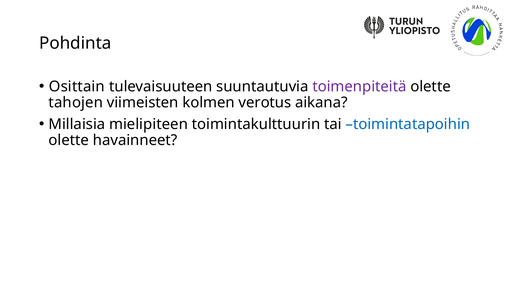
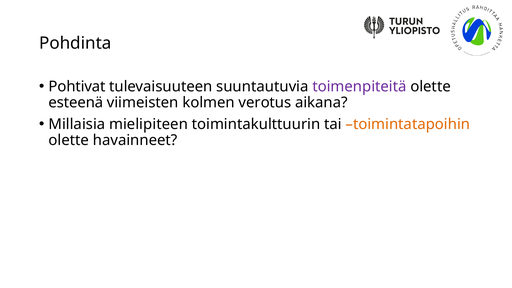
Osittain: Osittain -> Pohtivat
tahojen: tahojen -> esteenä
toimintatapoihin colour: blue -> orange
